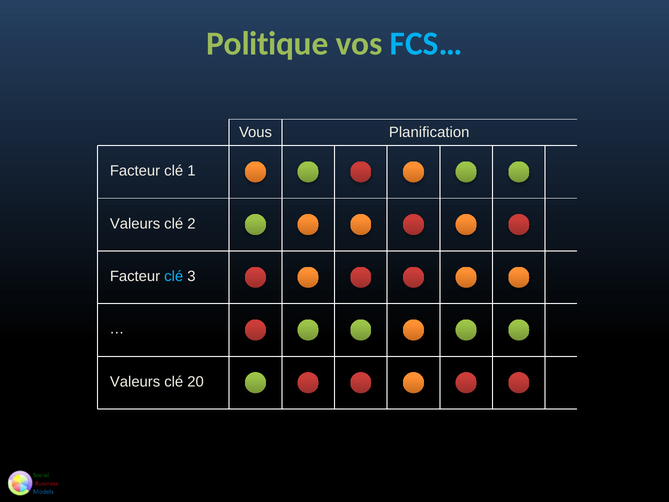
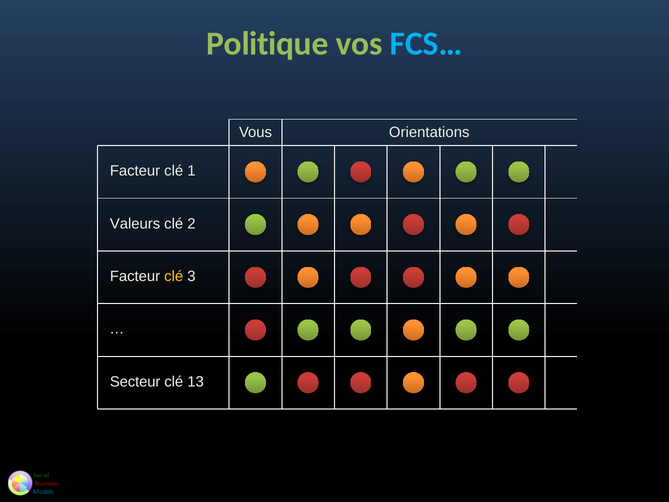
Planification: Planification -> Orientations
clé at (174, 276) colour: light blue -> yellow
Valeurs at (135, 382): Valeurs -> Secteur
20: 20 -> 13
